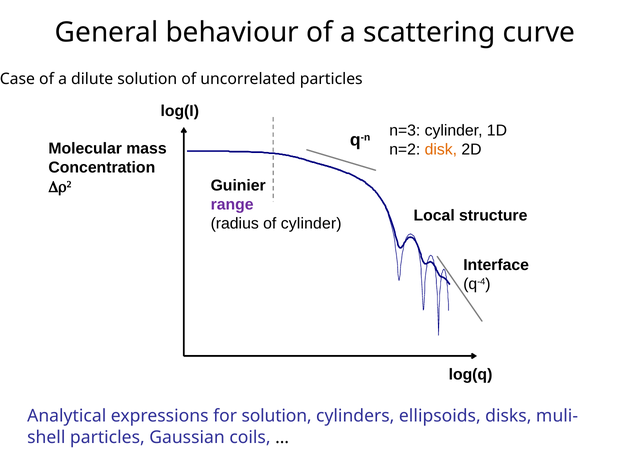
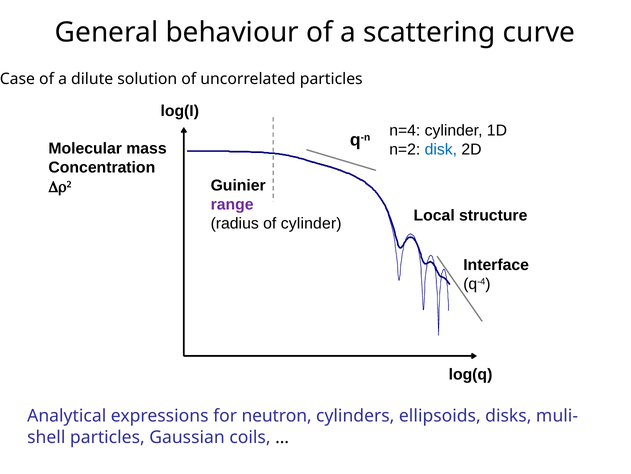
n=3: n=3 -> n=4
disk colour: orange -> blue
for solution: solution -> neutron
